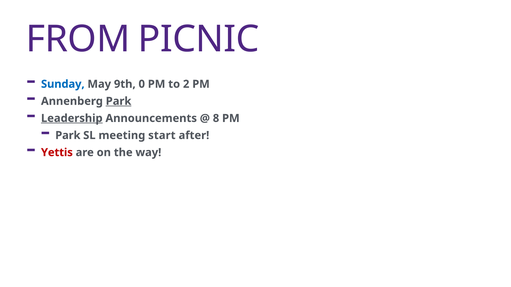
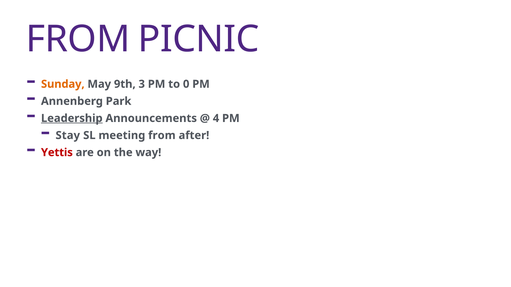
Sunday colour: blue -> orange
0: 0 -> 3
2: 2 -> 0
Park at (119, 101) underline: present -> none
8: 8 -> 4
Park at (68, 136): Park -> Stay
meeting start: start -> from
